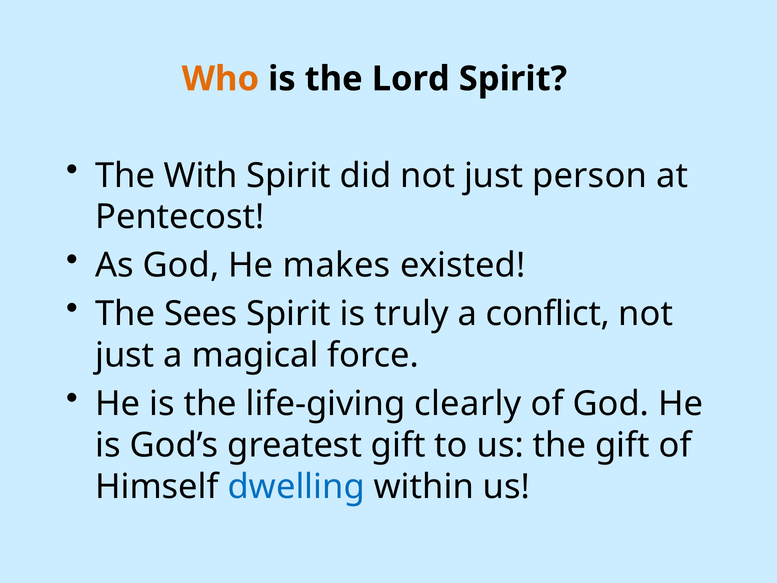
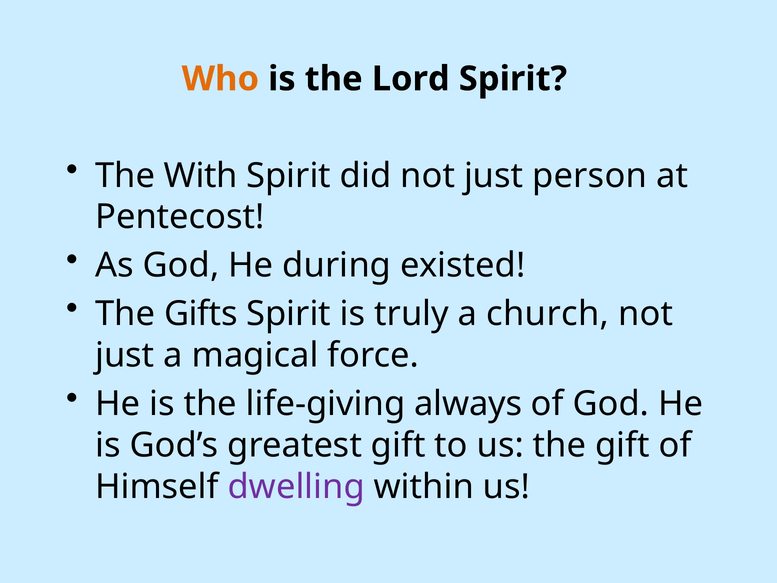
makes: makes -> during
Sees: Sees -> Gifts
conflict: conflict -> church
clearly: clearly -> always
dwelling colour: blue -> purple
